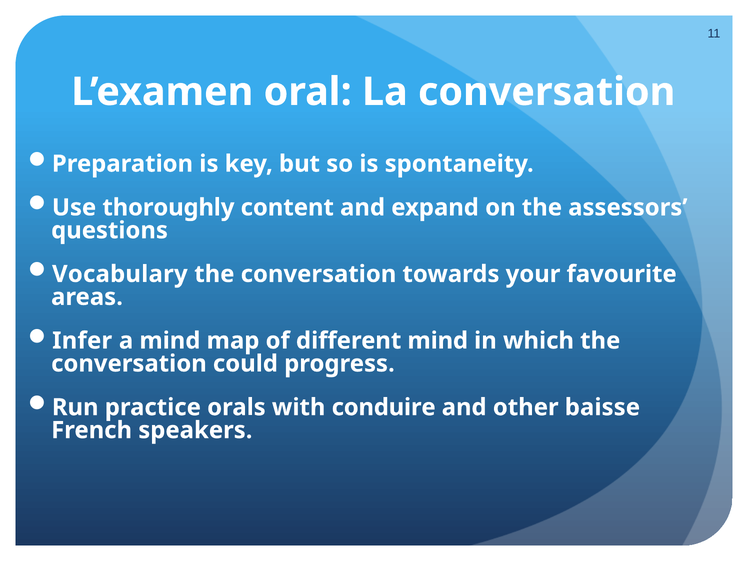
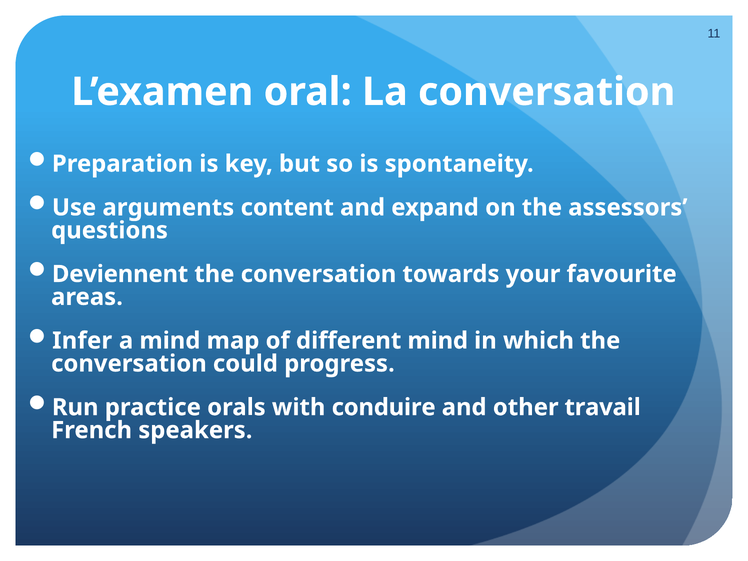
thoroughly: thoroughly -> arguments
Vocabulary: Vocabulary -> Deviennent
baisse: baisse -> travail
